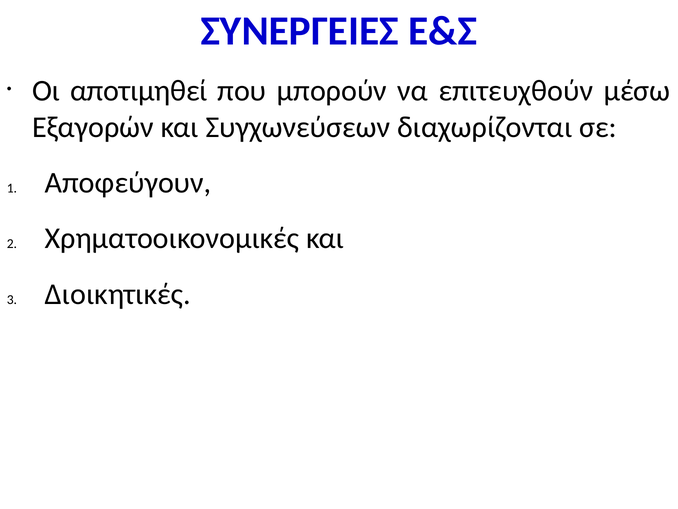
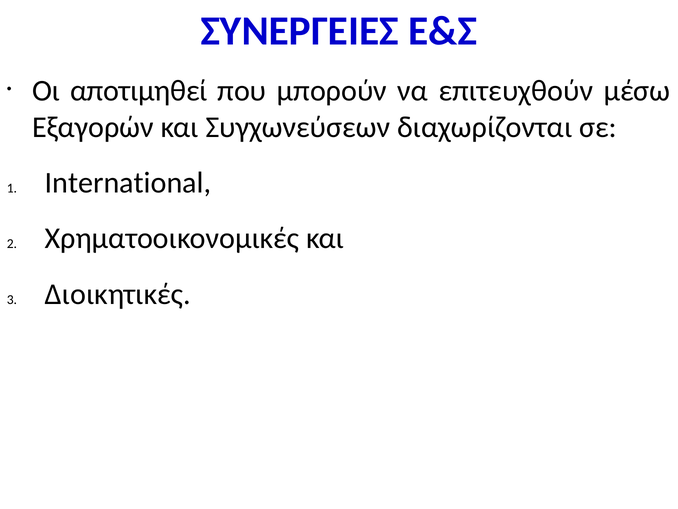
Αποφεύγουν: Αποφεύγουν -> International
